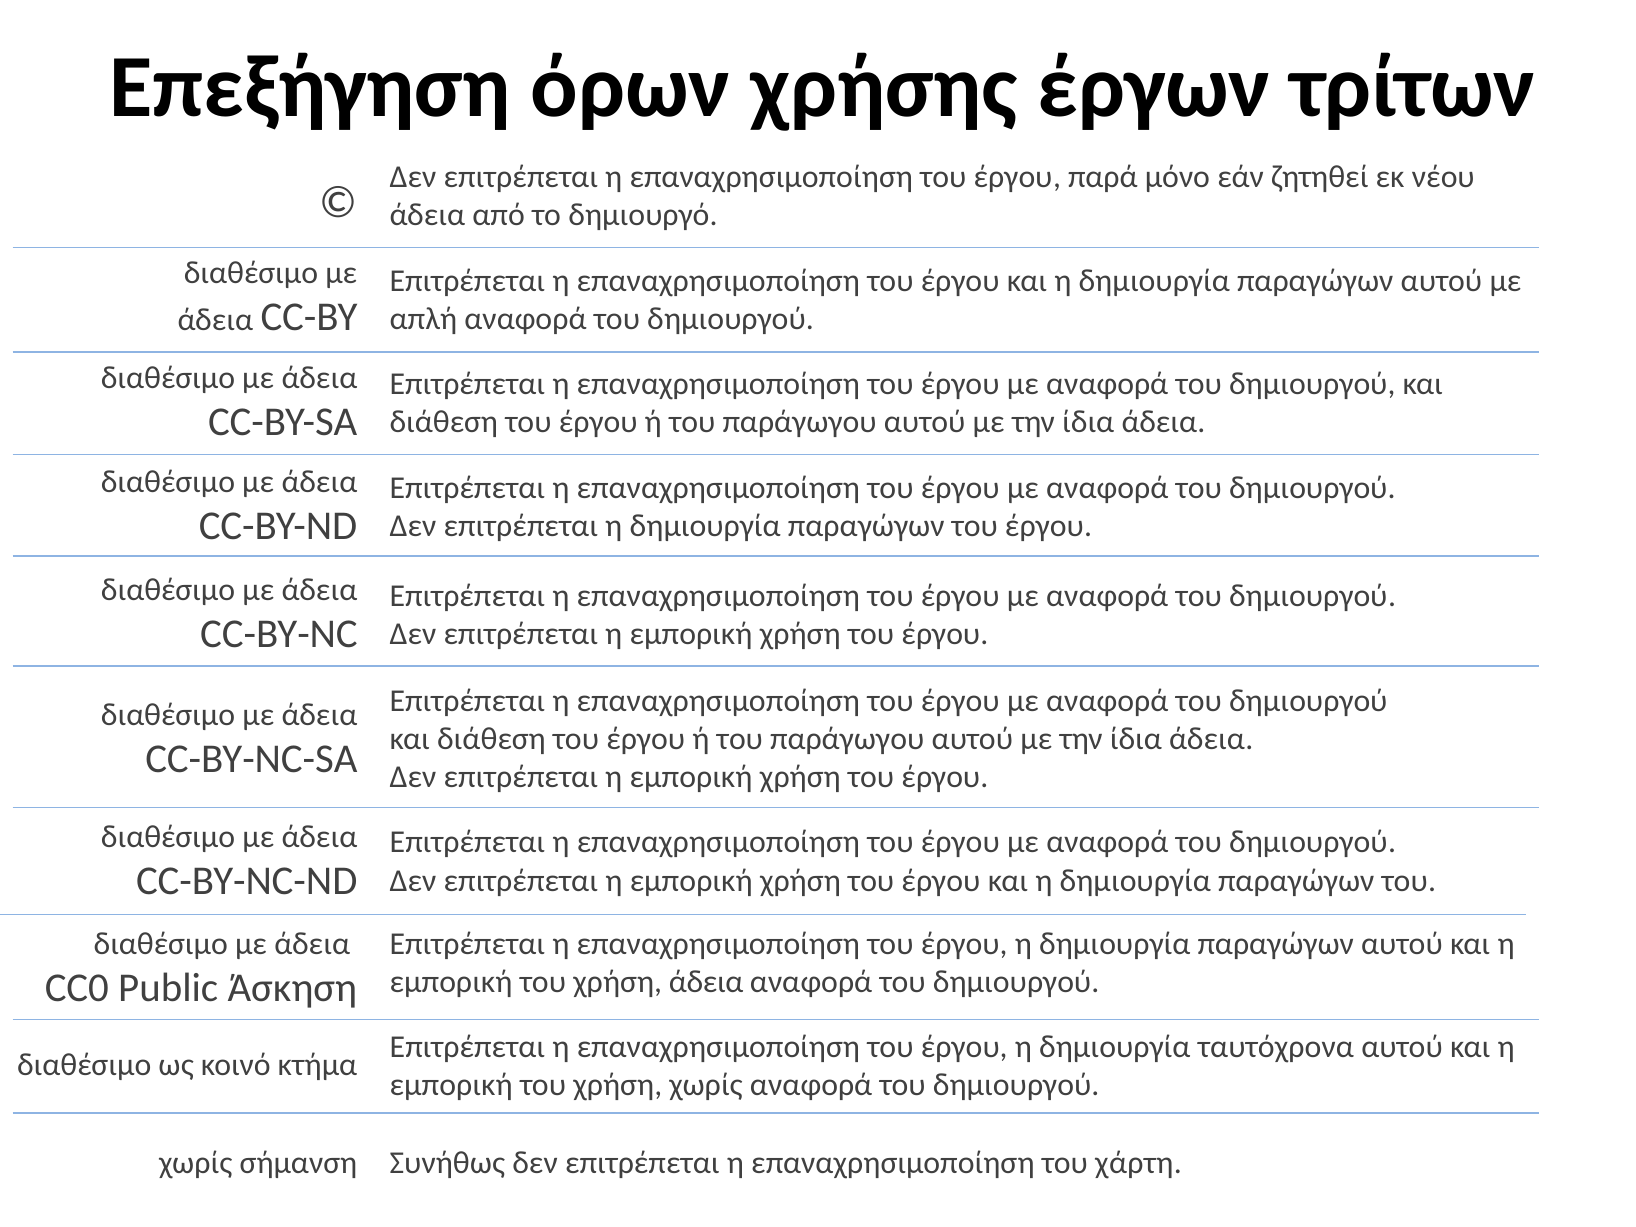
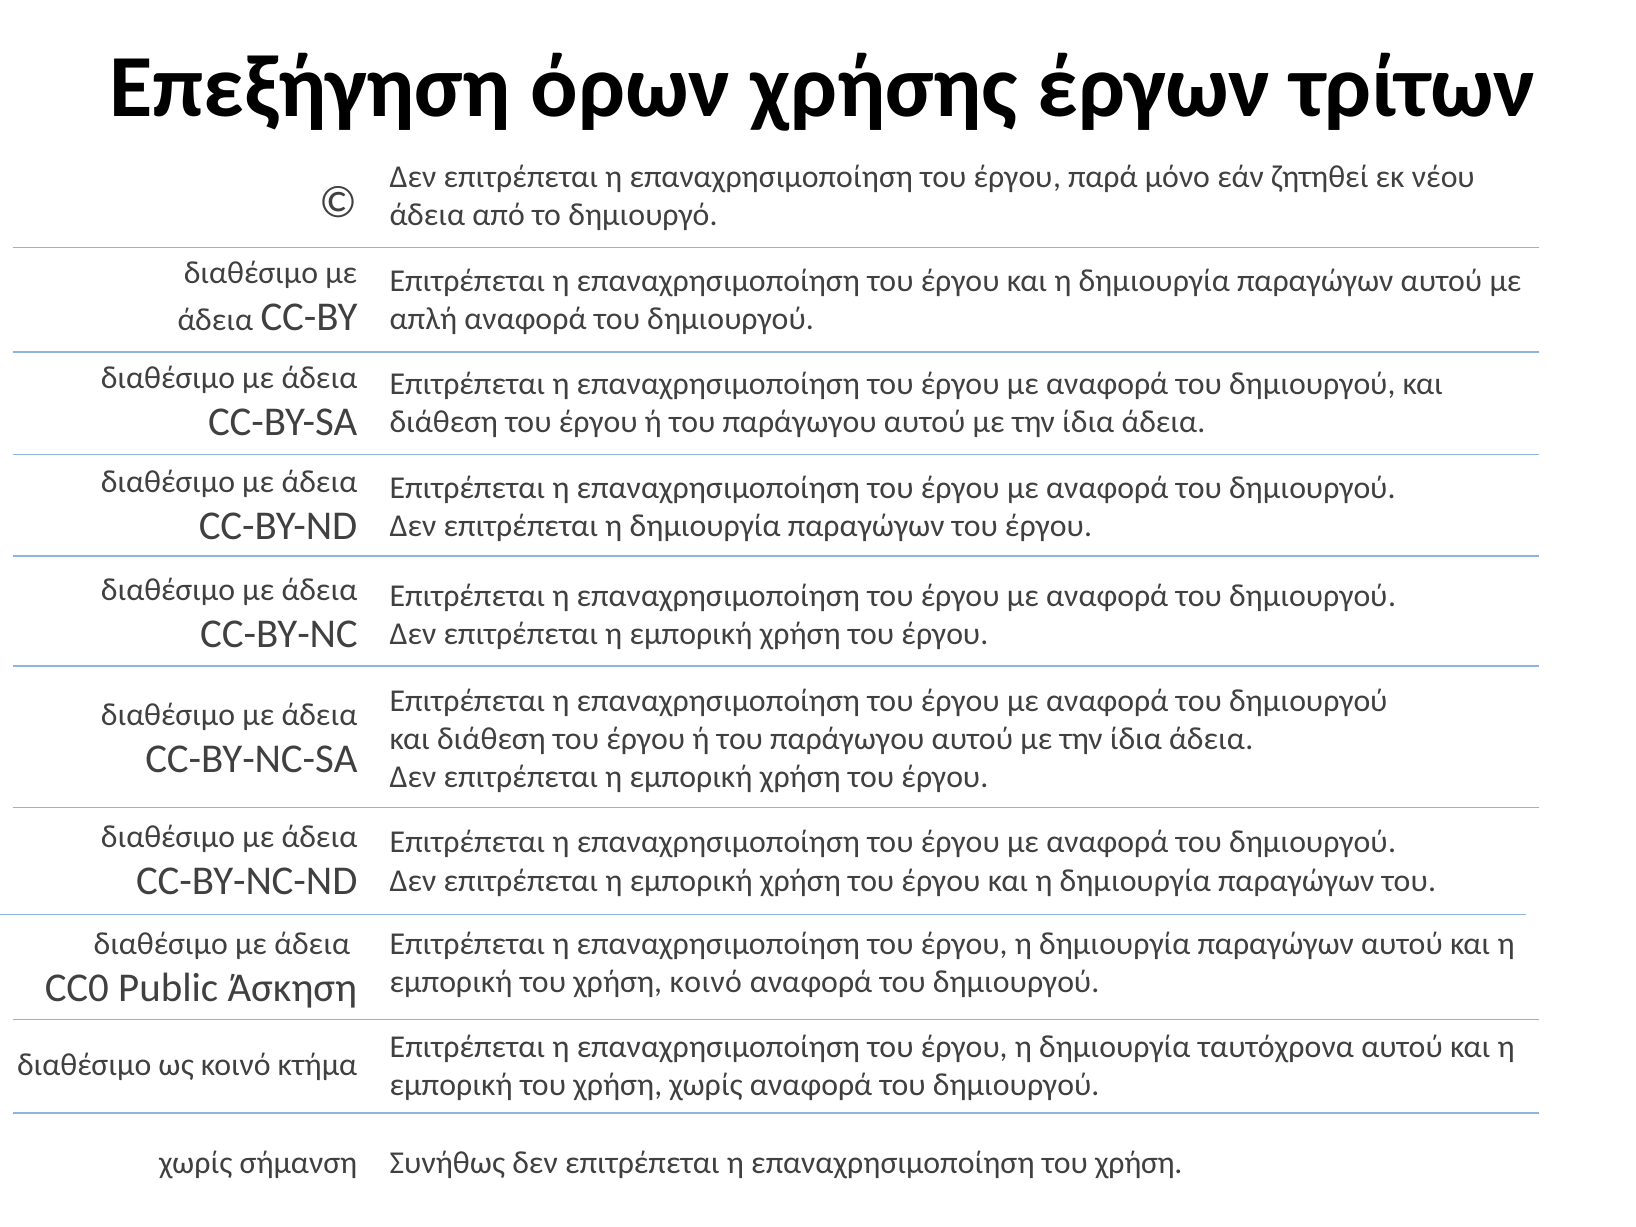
χρήση άδεια: άδεια -> κοινό
επαναχρησιμοποίηση του χάρτη: χάρτη -> χρήση
